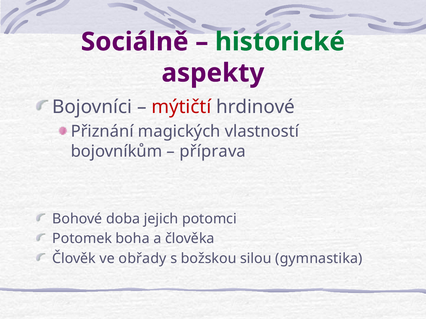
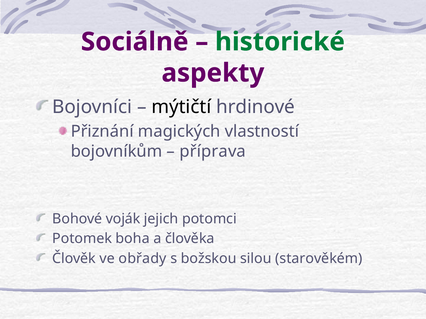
mýtičtí colour: red -> black
doba: doba -> voják
gymnastika: gymnastika -> starověkém
